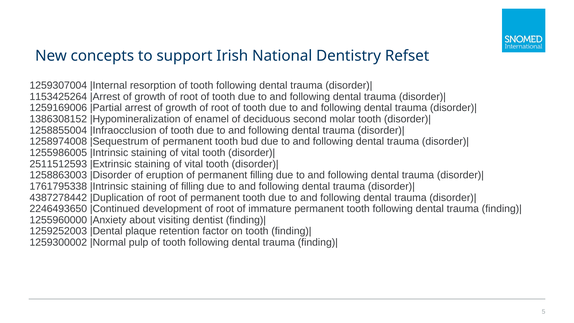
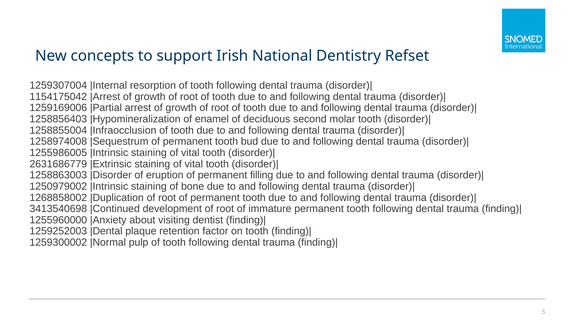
1153425264: 1153425264 -> 1154175042
1386308152: 1386308152 -> 1258856403
2511512593: 2511512593 -> 2631686779
1761795338: 1761795338 -> 1250979002
of filling: filling -> bone
4387278442: 4387278442 -> 1268858002
2246493650: 2246493650 -> 3413540698
